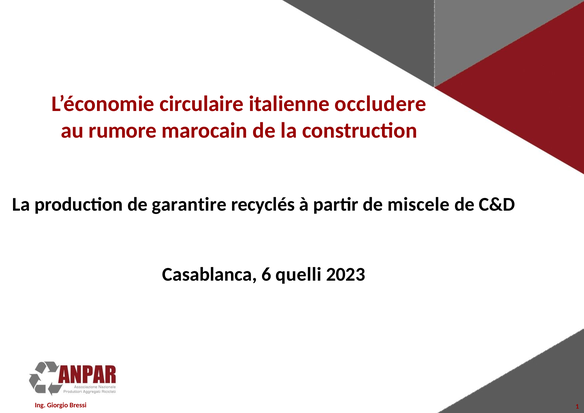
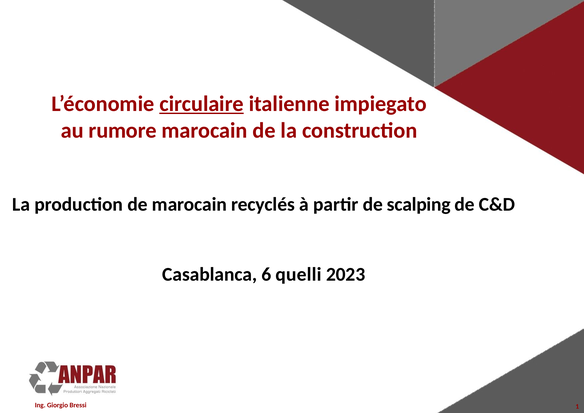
circulaire underline: none -> present
occludere: occludere -> impiegato
de garantire: garantire -> marocain
miscele: miscele -> scalping
